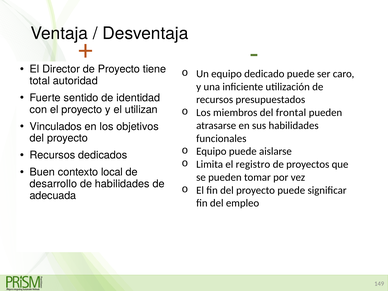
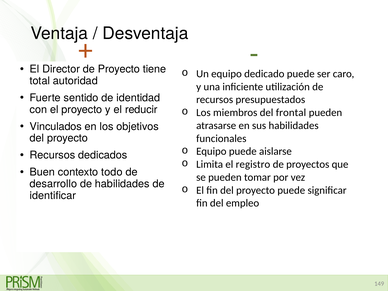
utilizan: utilizan -> reducir
local: local -> todo
adecuada: adecuada -> identificar
